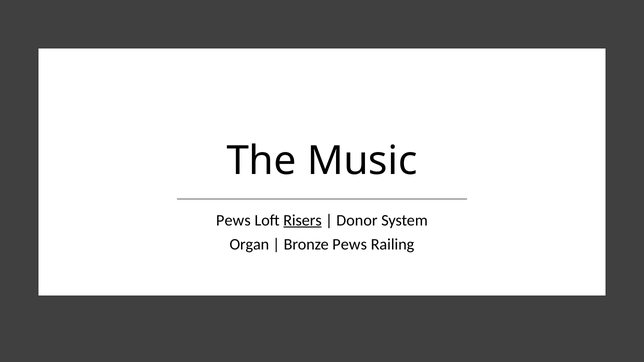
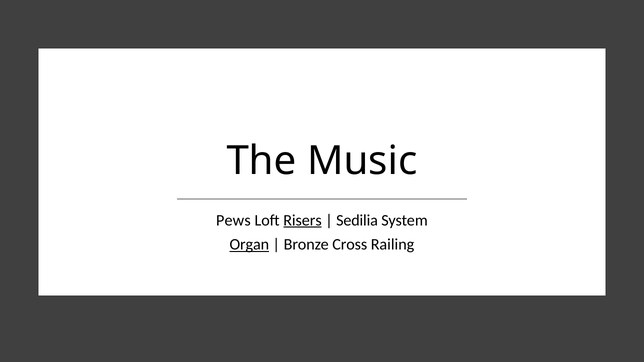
Donor: Donor -> Sedilia
Organ underline: none -> present
Bronze Pews: Pews -> Cross
